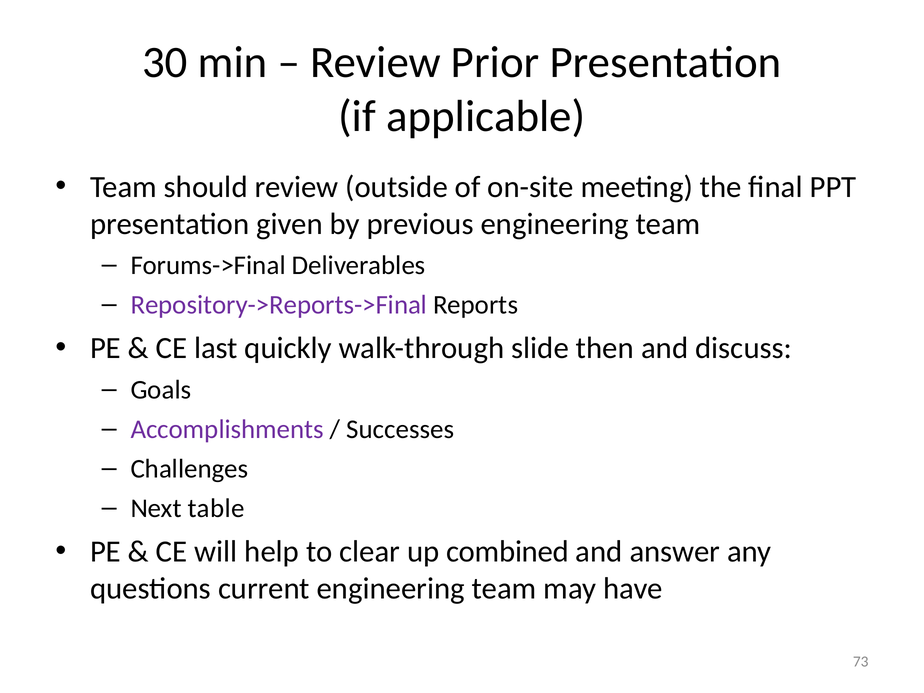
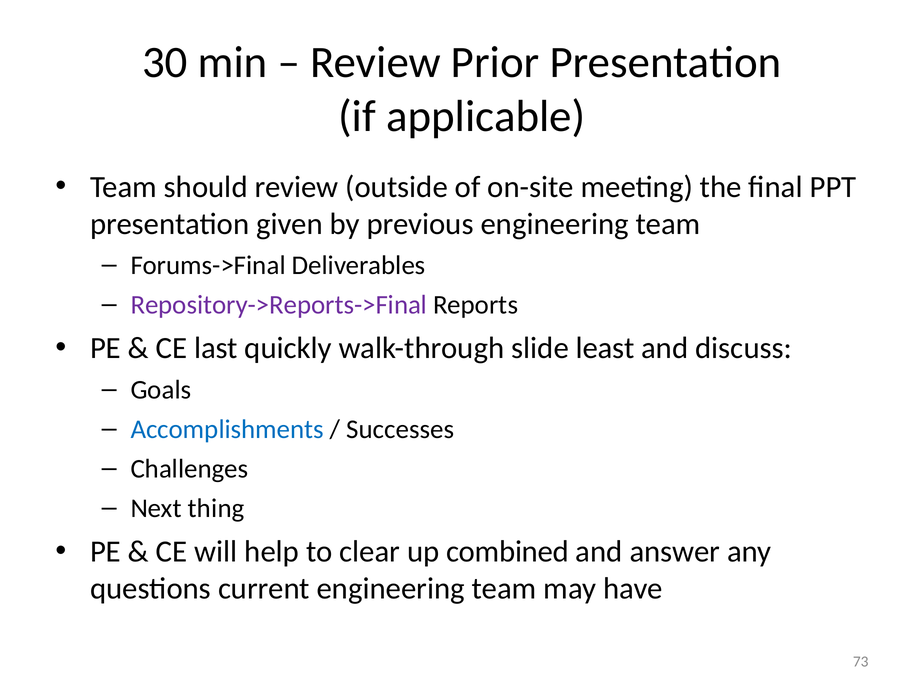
then: then -> least
Accomplishments colour: purple -> blue
table: table -> thing
